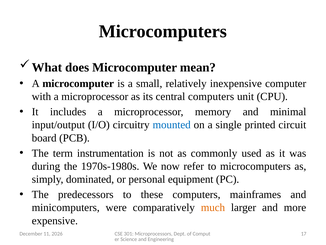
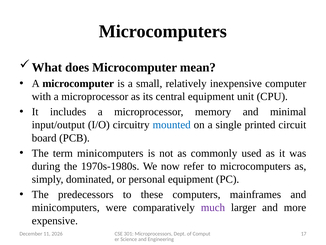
central computers: computers -> equipment
term instrumentation: instrumentation -> minicomputers
much colour: orange -> purple
